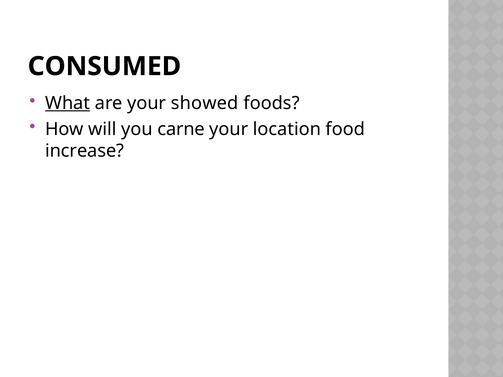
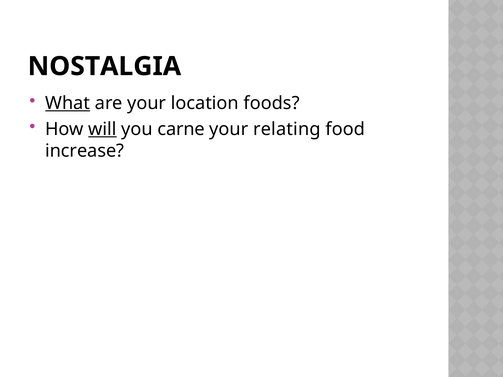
CONSUMED: CONSUMED -> NOSTALGIA
showed: showed -> location
will underline: none -> present
location: location -> relating
